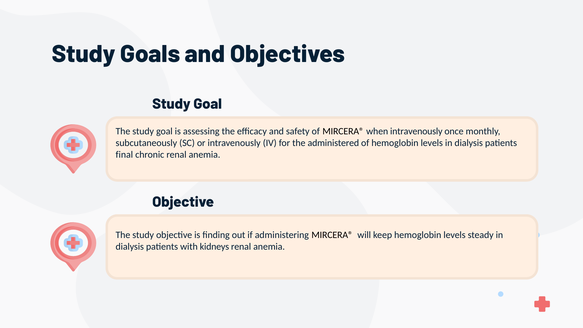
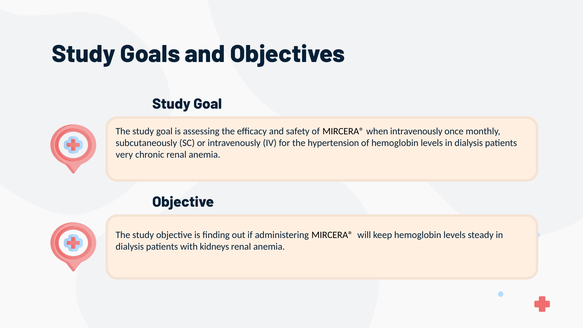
administered: administered -> hypertension
final: final -> very
